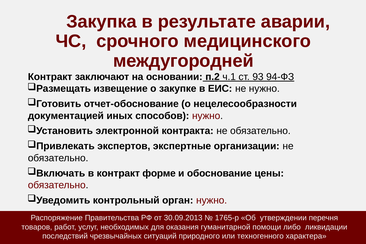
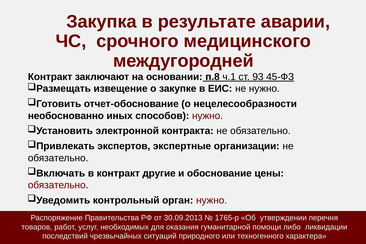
п.2: п.2 -> п.8
94-ФЗ: 94-ФЗ -> 45-ФЗ
документацией: документацией -> необоснованно
форме: форме -> другие
